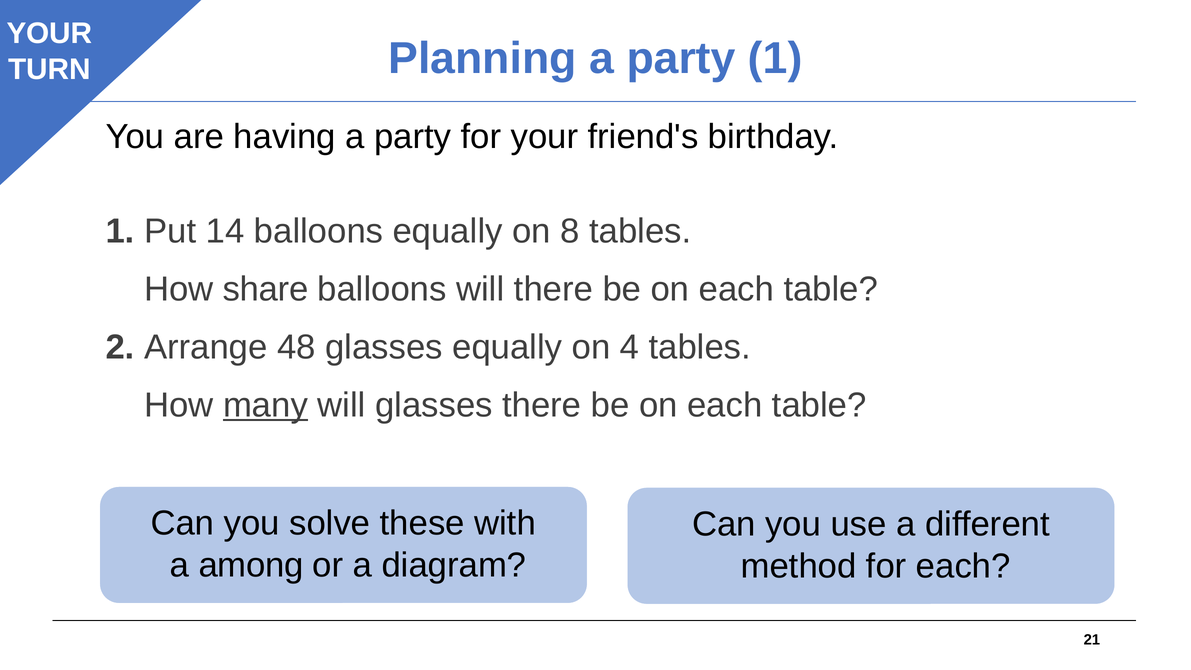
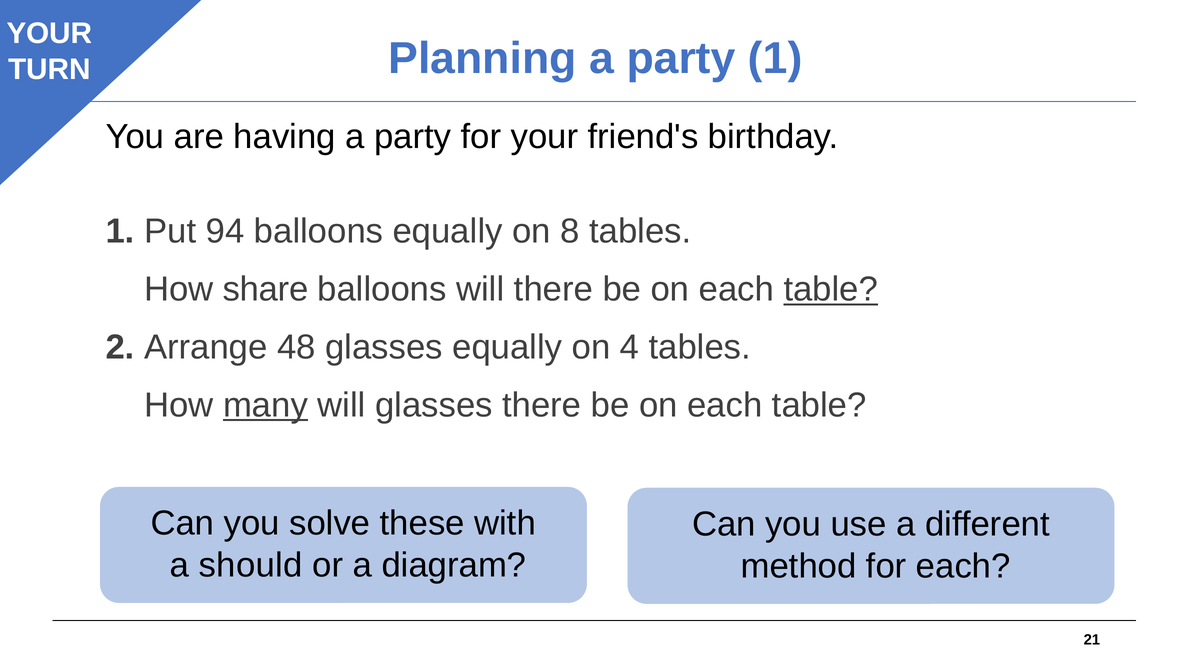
14: 14 -> 94
table at (831, 289) underline: none -> present
among: among -> should
